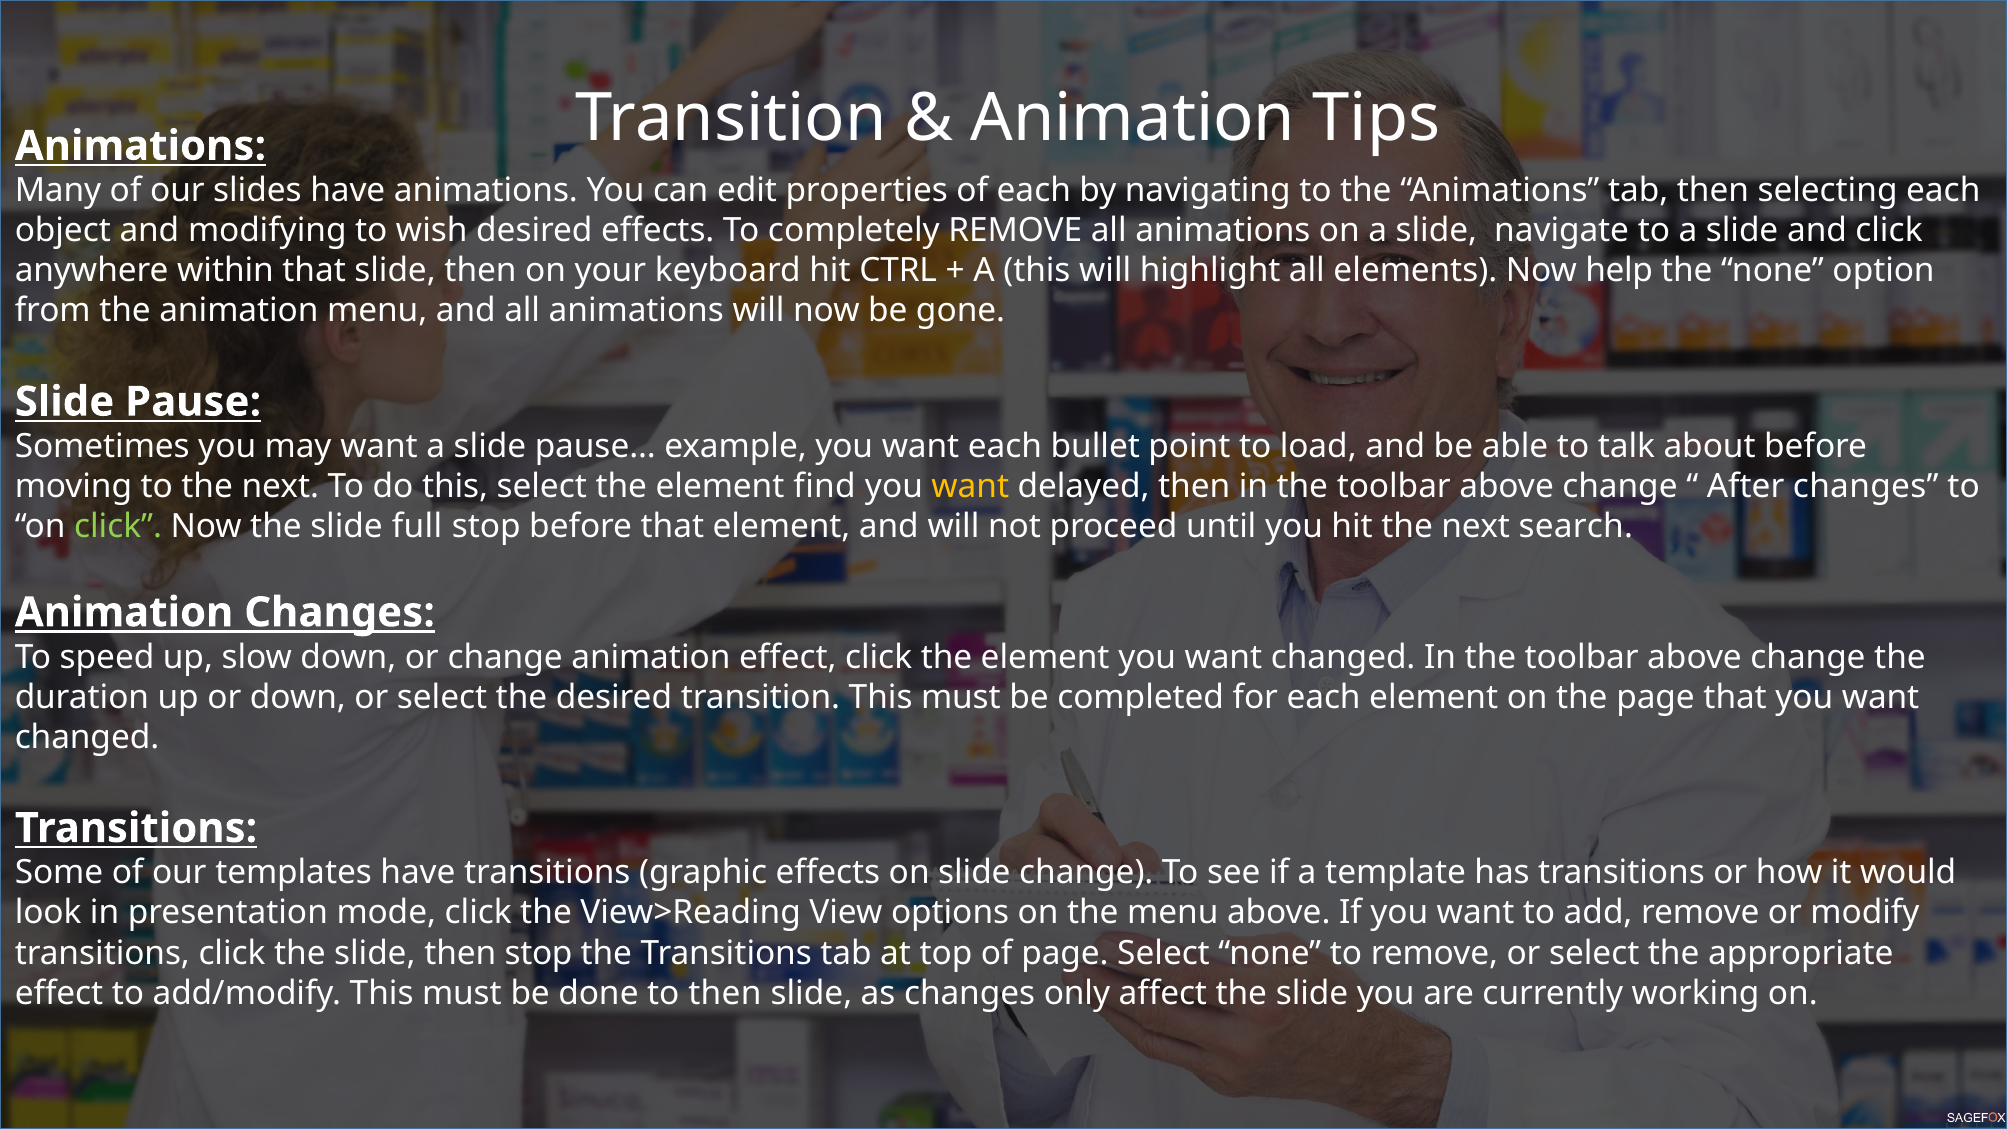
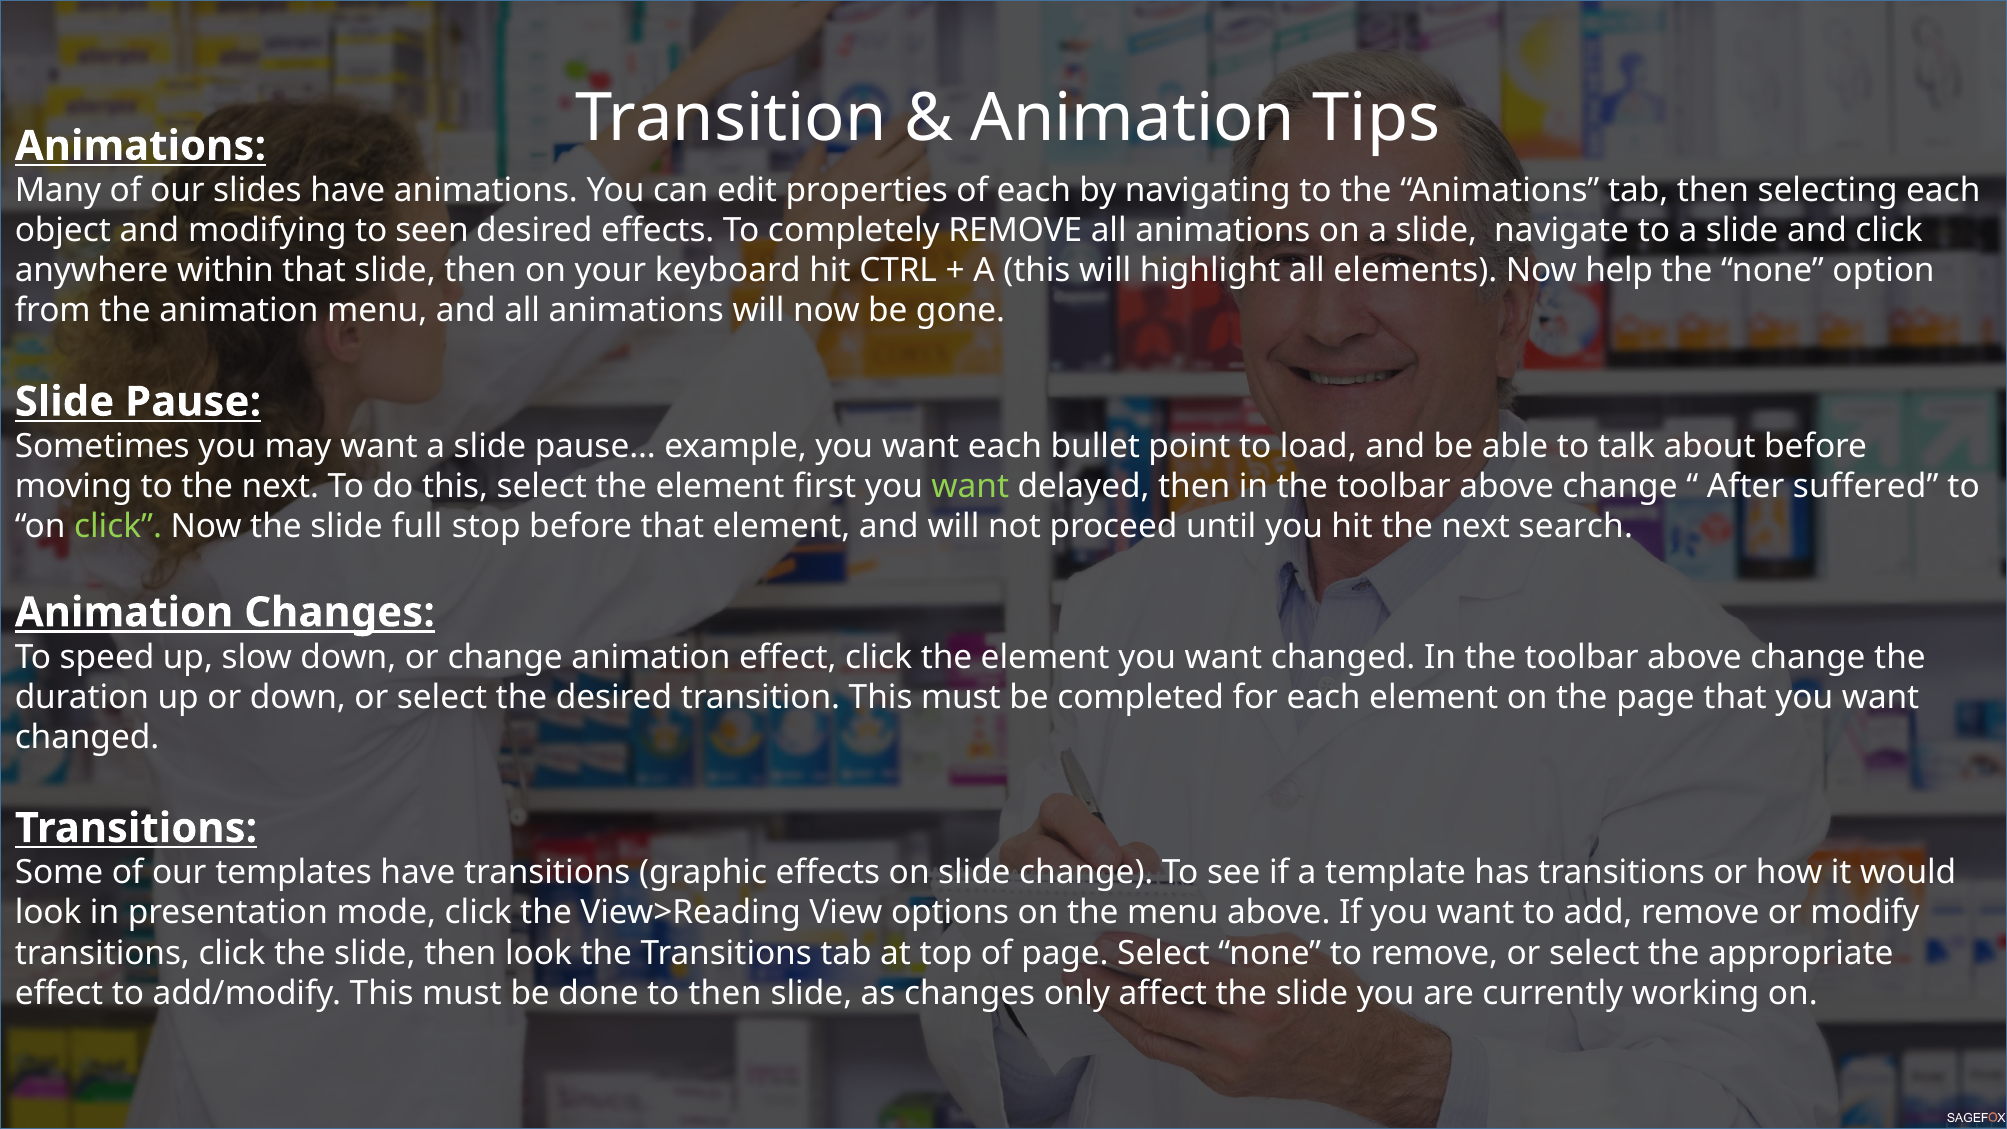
wish: wish -> seen
find: find -> first
want at (970, 486) colour: yellow -> light green
After changes: changes -> suffered
then stop: stop -> look
